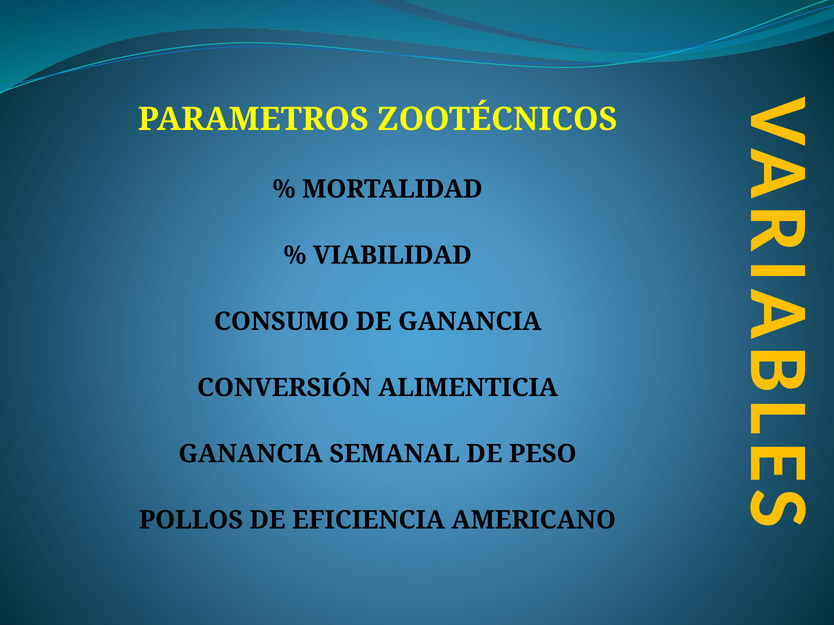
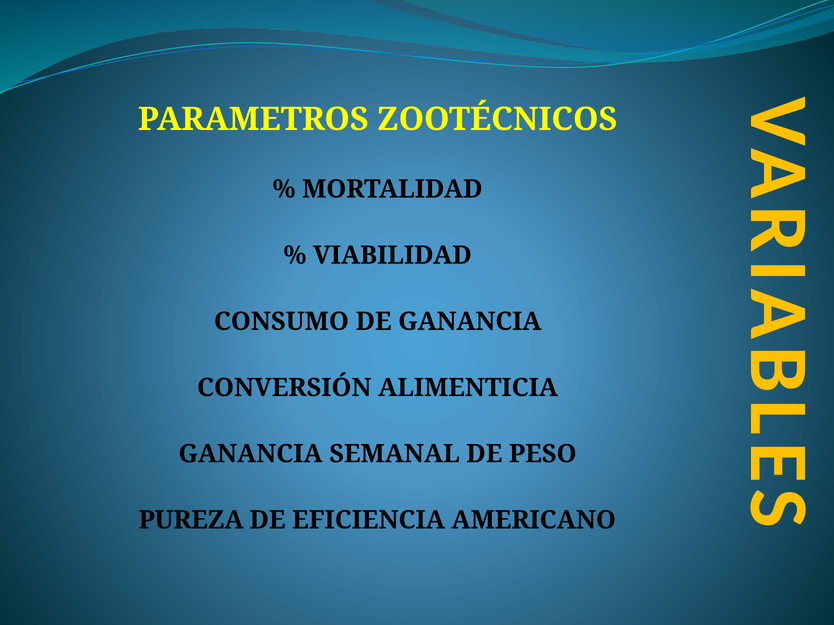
POLLOS: POLLOS -> PUREZA
